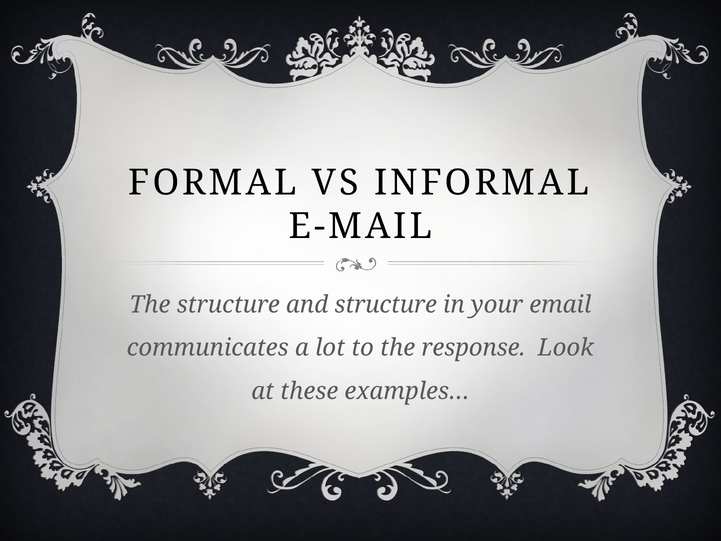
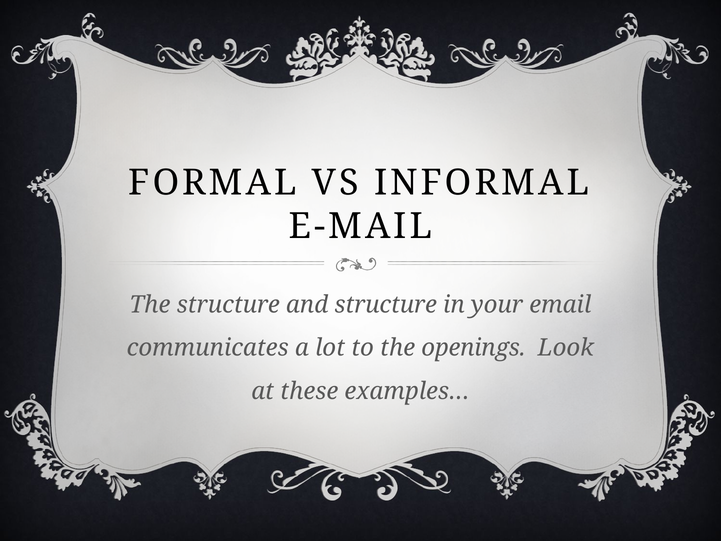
response: response -> openings
